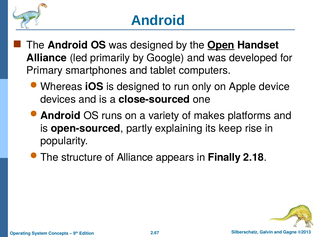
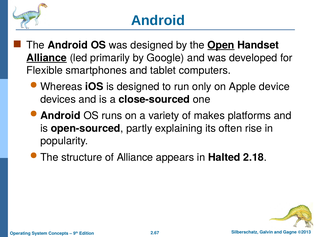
Alliance at (47, 58) underline: none -> present
Primary: Primary -> Flexible
keep: keep -> often
Finally: Finally -> Halted
